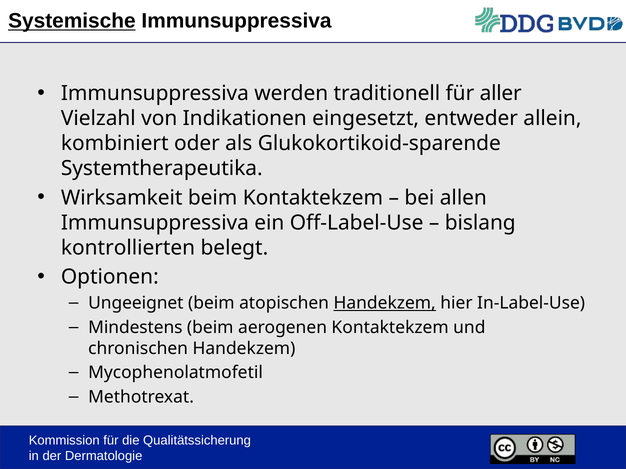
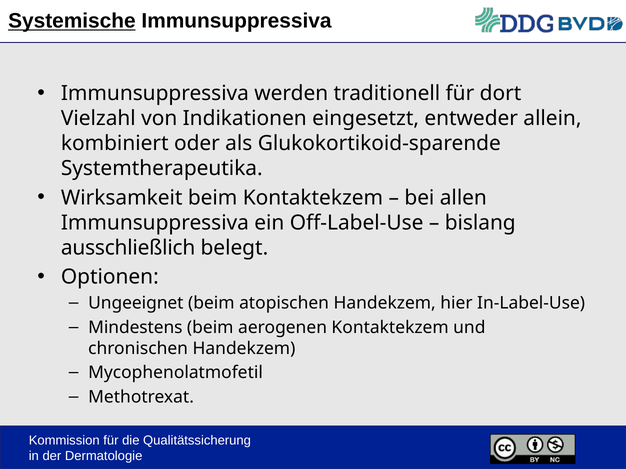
aller: aller -> dort
kontrollierten: kontrollierten -> ausschließlich
Handekzem at (385, 303) underline: present -> none
